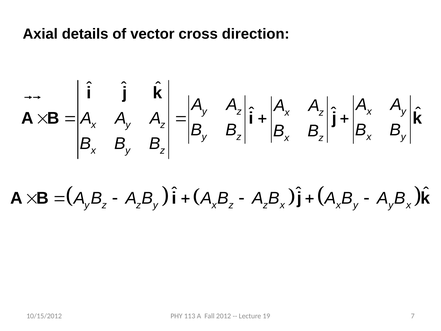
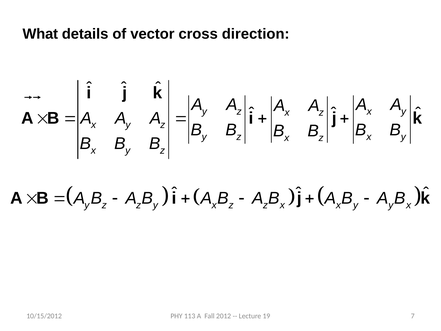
Axial: Axial -> What
